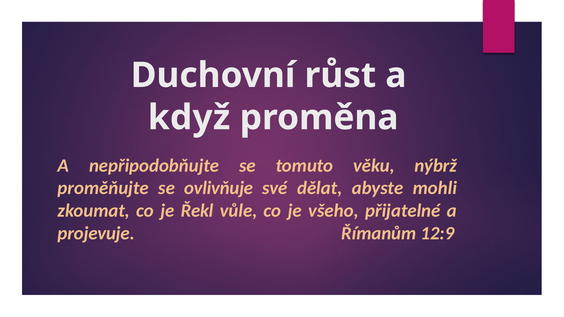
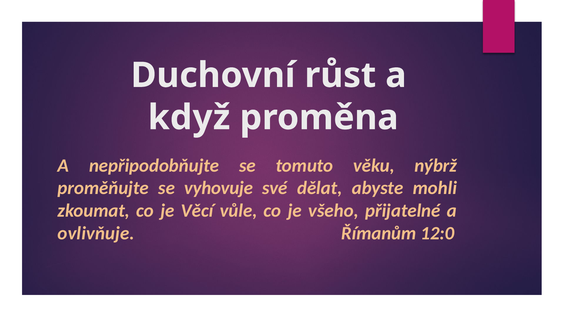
ovlivňuje: ovlivňuje -> vyhovuje
Řekl: Řekl -> Věcí
projevuje: projevuje -> ovlivňuje
12:9: 12:9 -> 12:0
